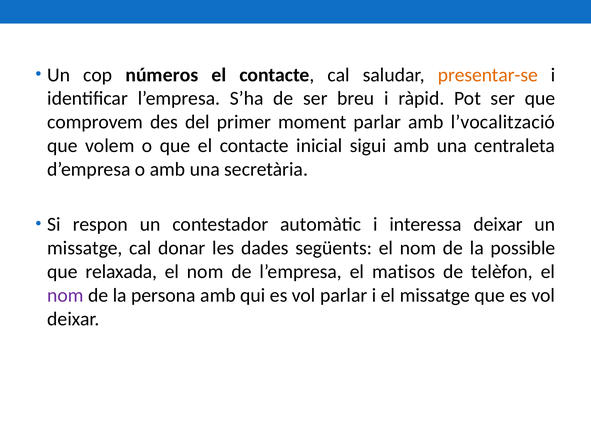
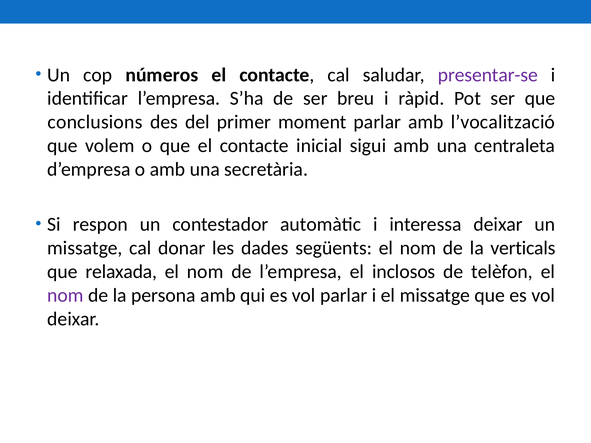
presentar-se colour: orange -> purple
comprovem: comprovem -> conclusions
possible: possible -> verticals
matisos: matisos -> inclosos
